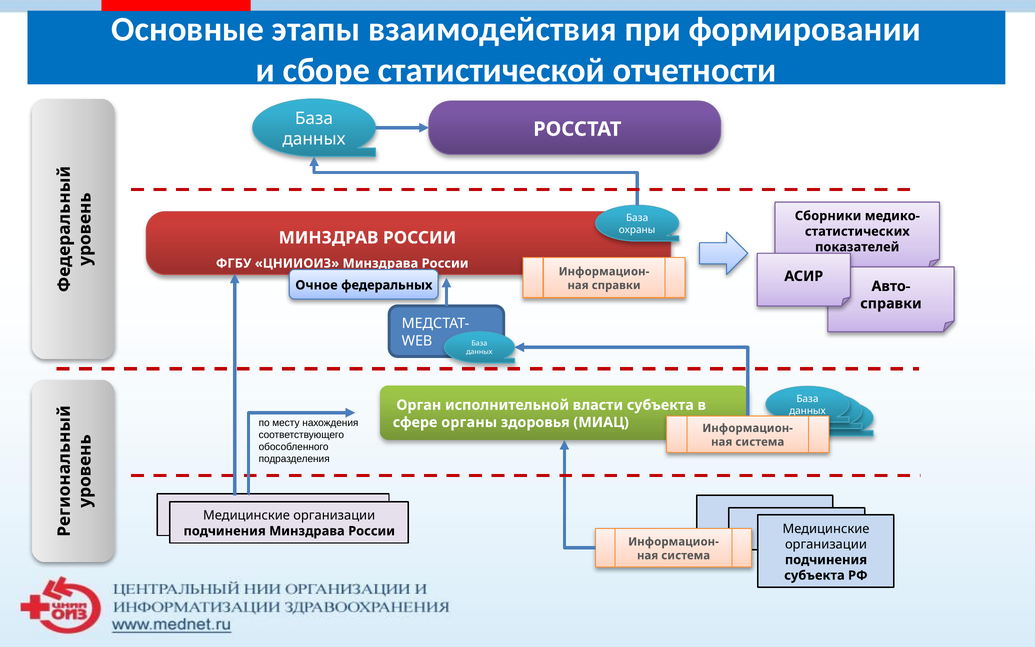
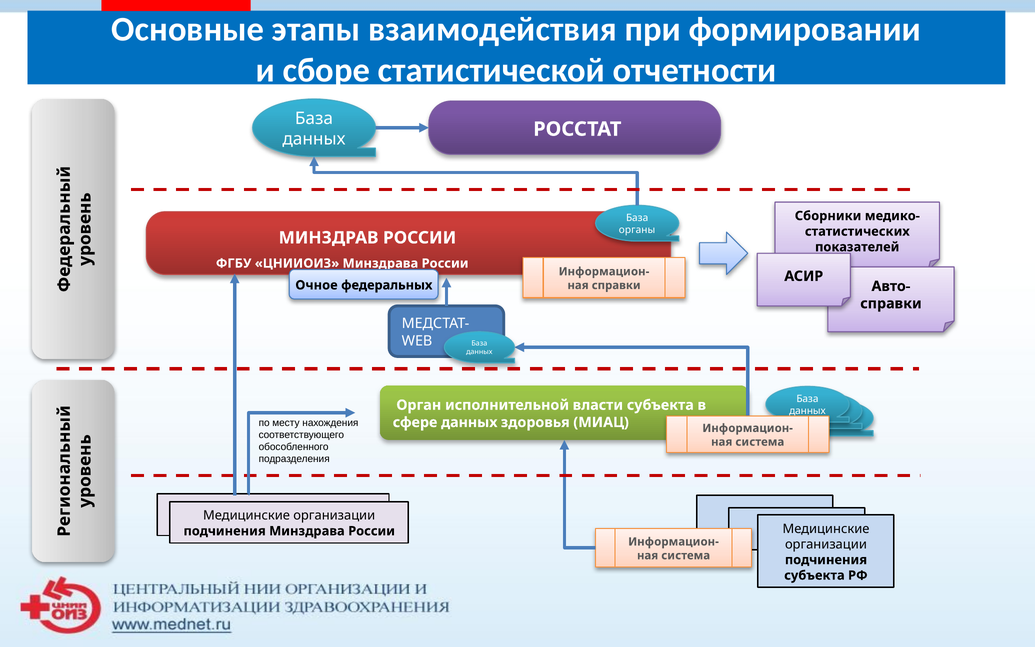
охраны: охраны -> органы
сфере органы: органы -> данных
